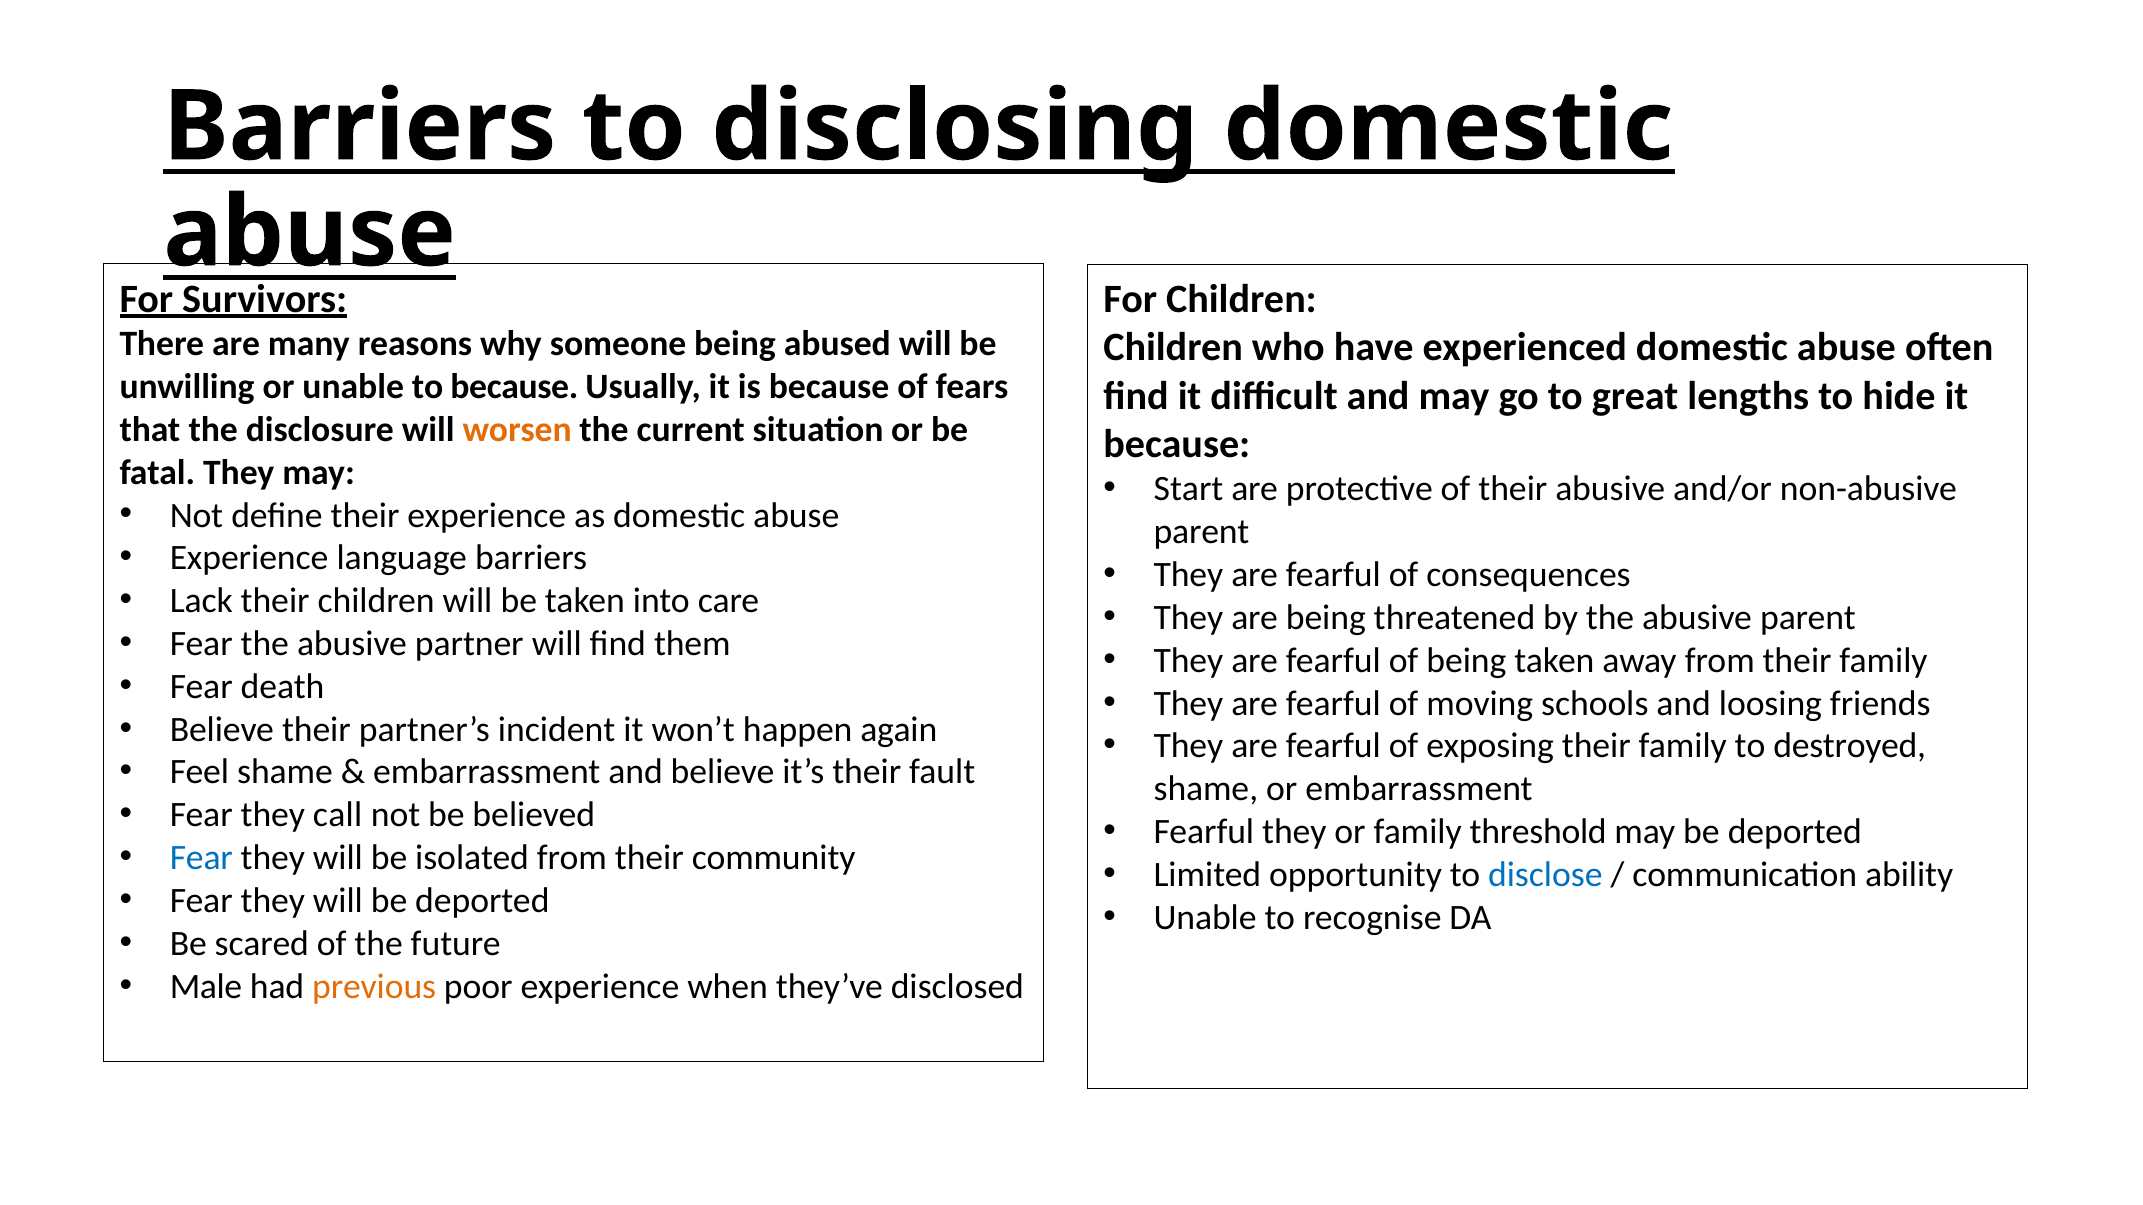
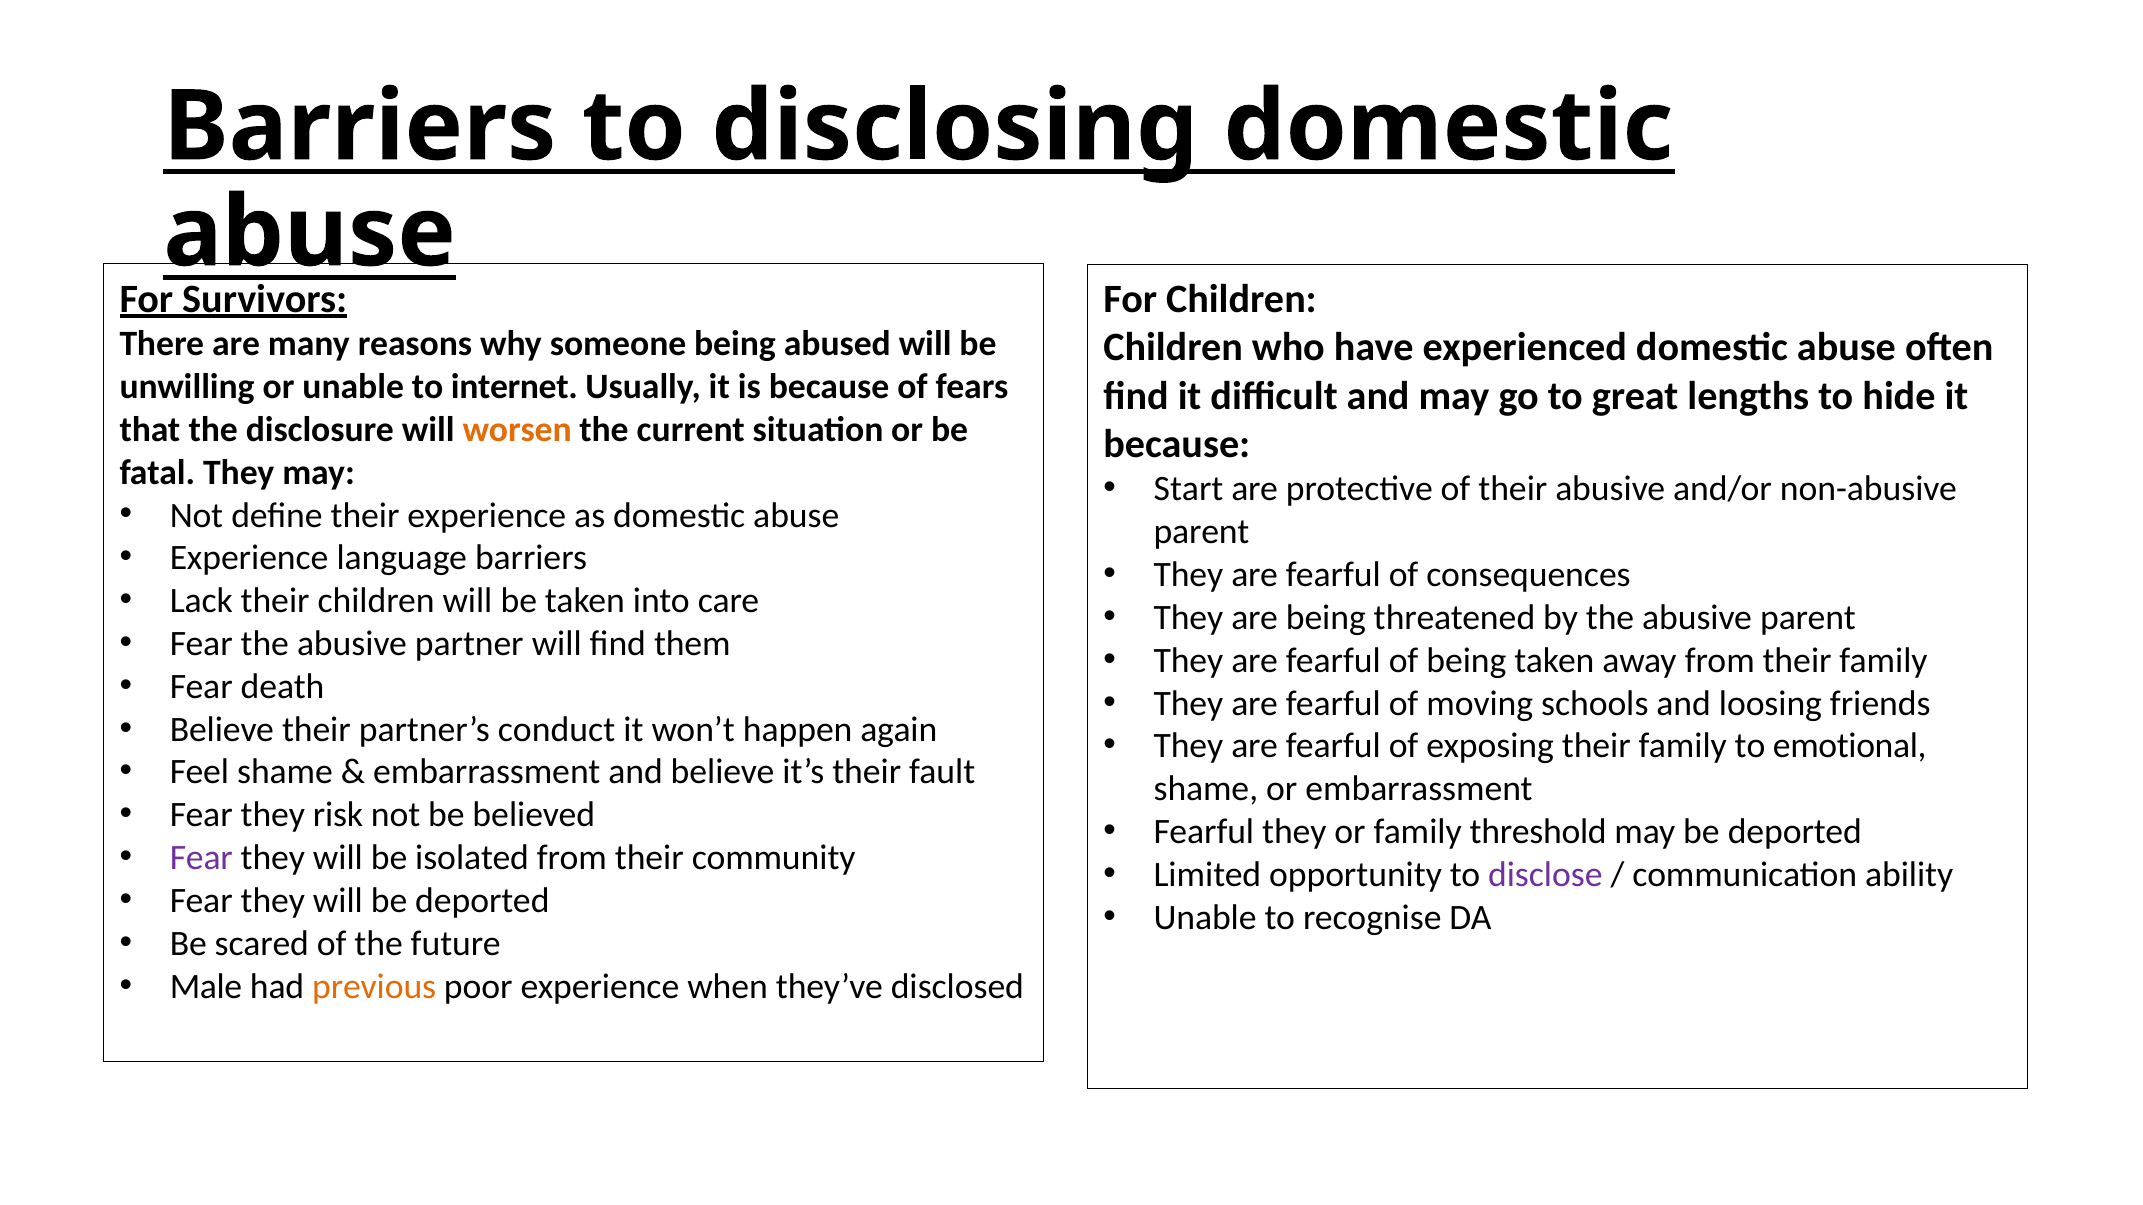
to because: because -> internet
incident: incident -> conduct
destroyed: destroyed -> emotional
call: call -> risk
Fear at (201, 858) colour: blue -> purple
disclose colour: blue -> purple
